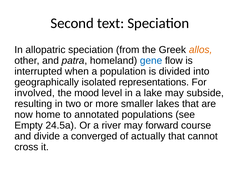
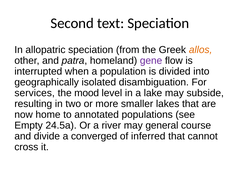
gene colour: blue -> purple
representations: representations -> disambiguation
involved: involved -> services
forward: forward -> general
actually: actually -> inferred
